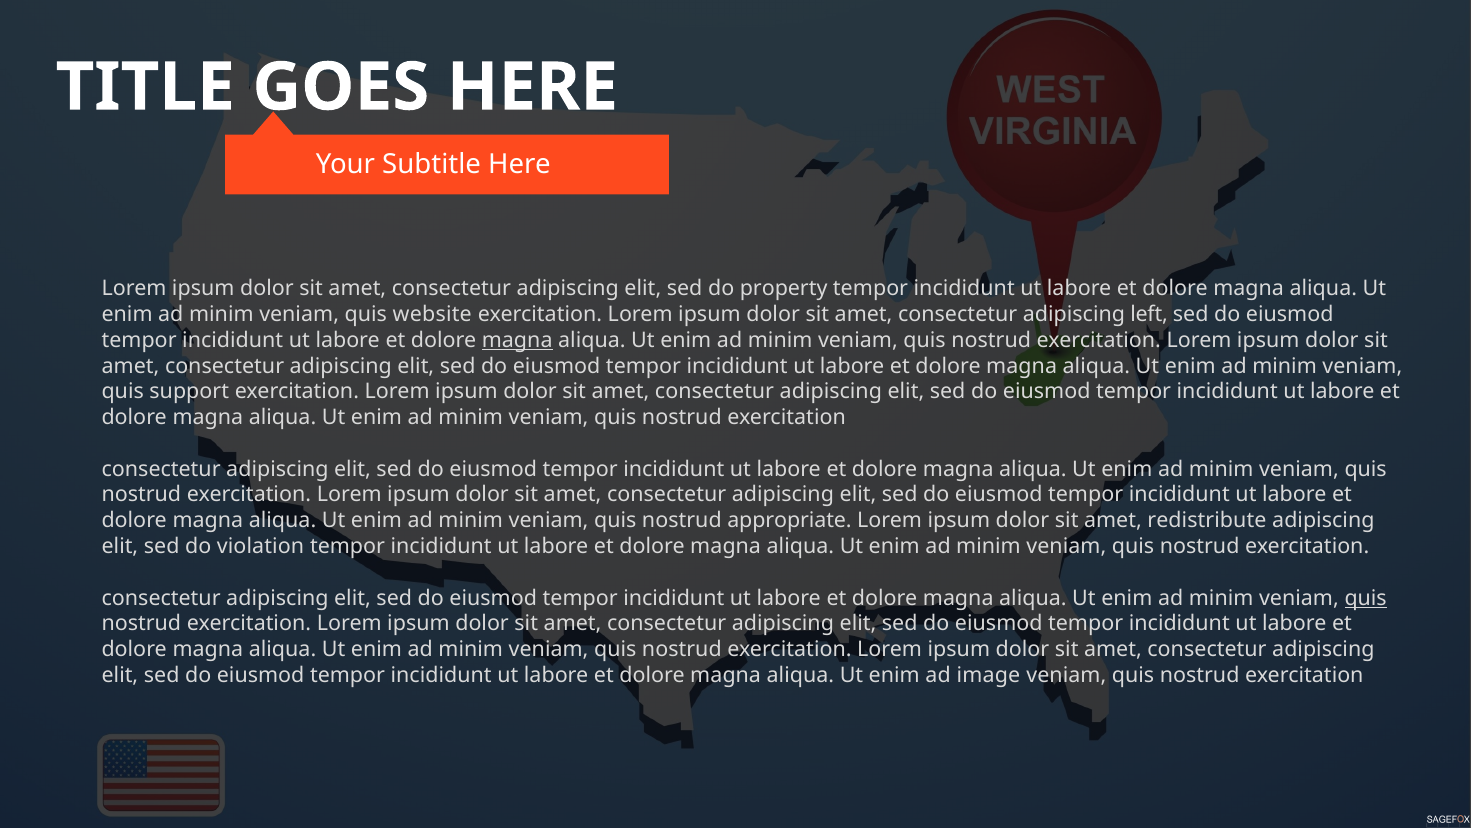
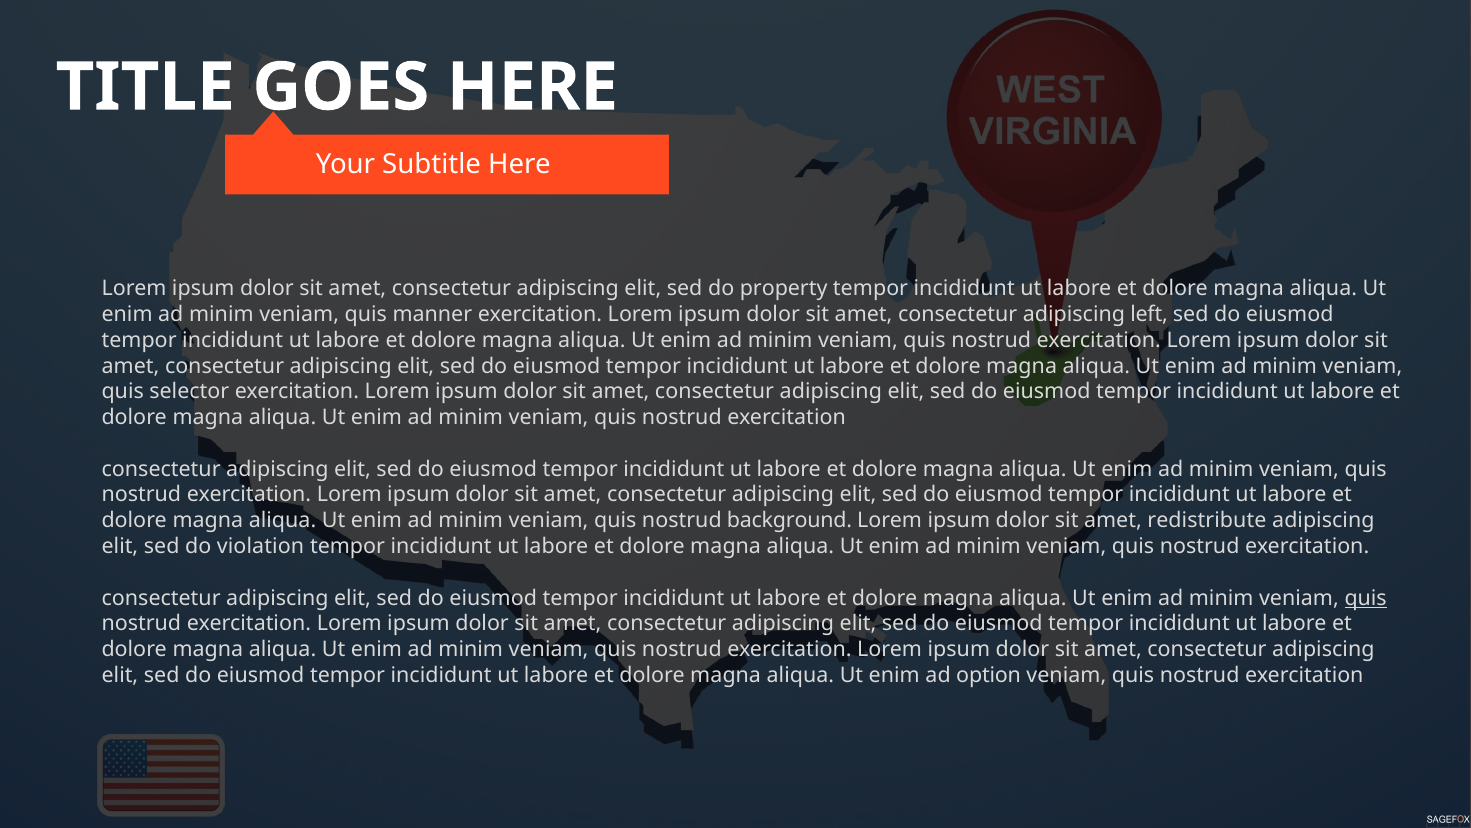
website: website -> manner
magna at (517, 340) underline: present -> none
support: support -> selector
appropriate: appropriate -> background
image: image -> option
